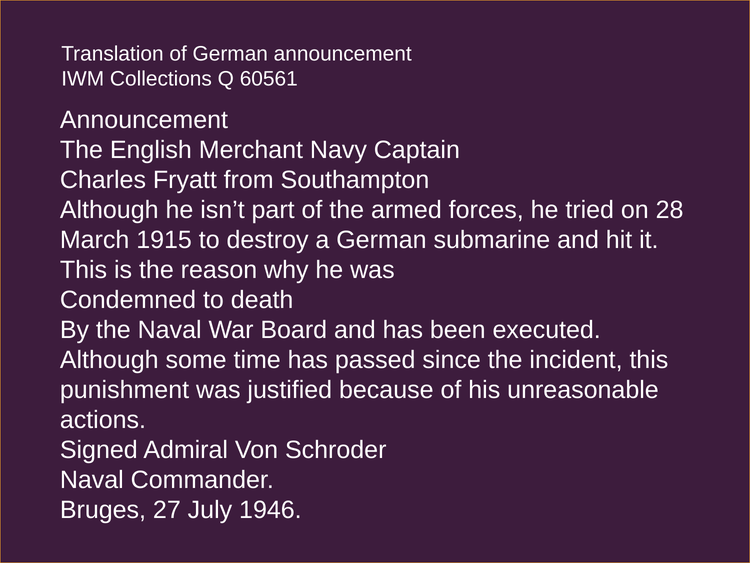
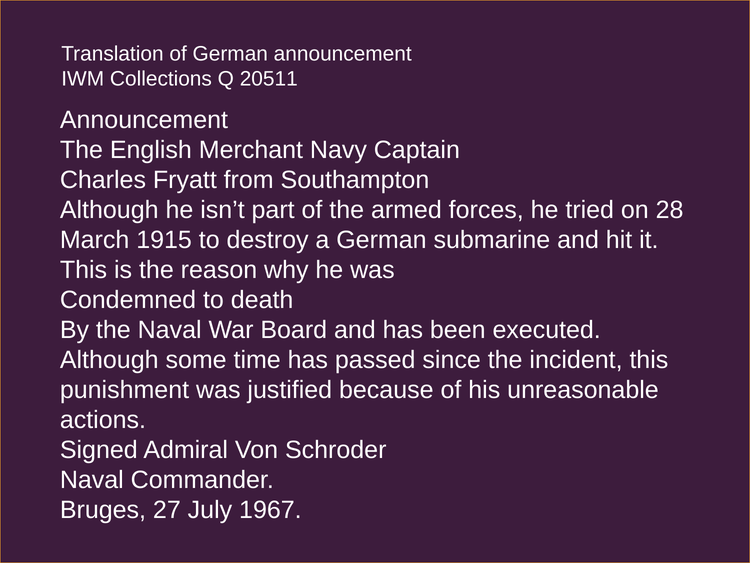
60561: 60561 -> 20511
1946: 1946 -> 1967
